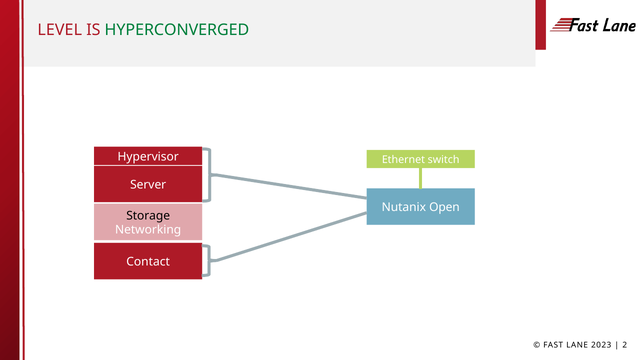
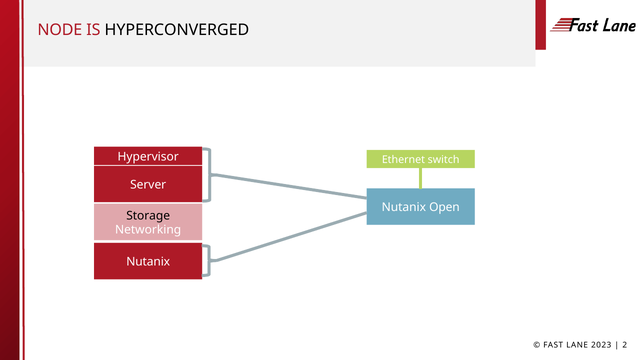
LEVEL: LEVEL -> NODE
HYPERCONVERGED colour: green -> black
Contact at (148, 262): Contact -> Nutanix
